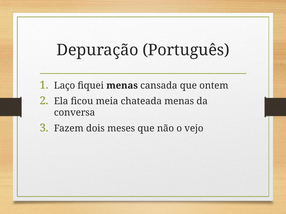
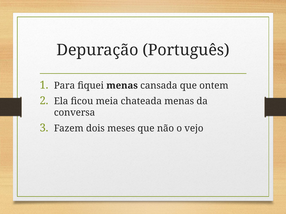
Laço: Laço -> Para
